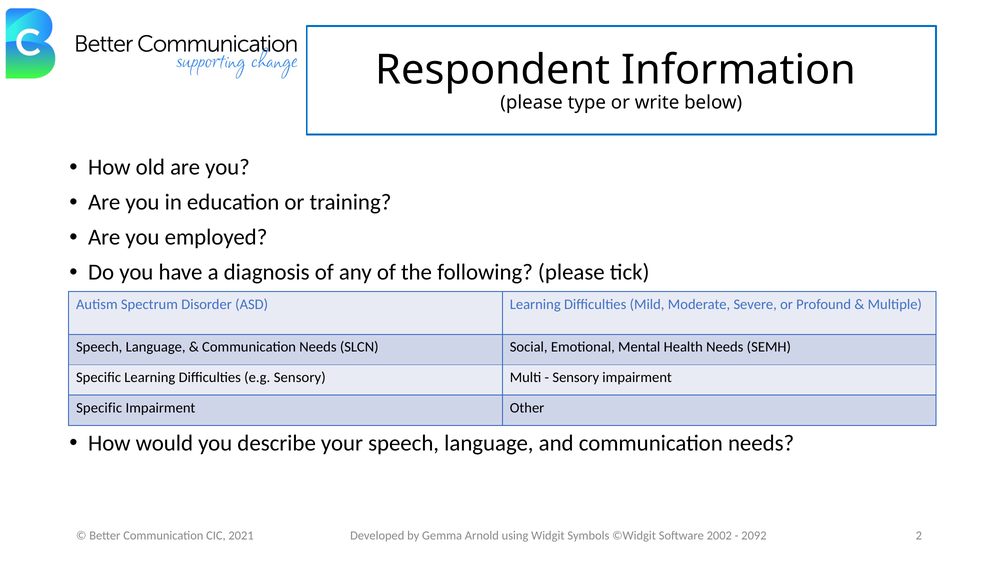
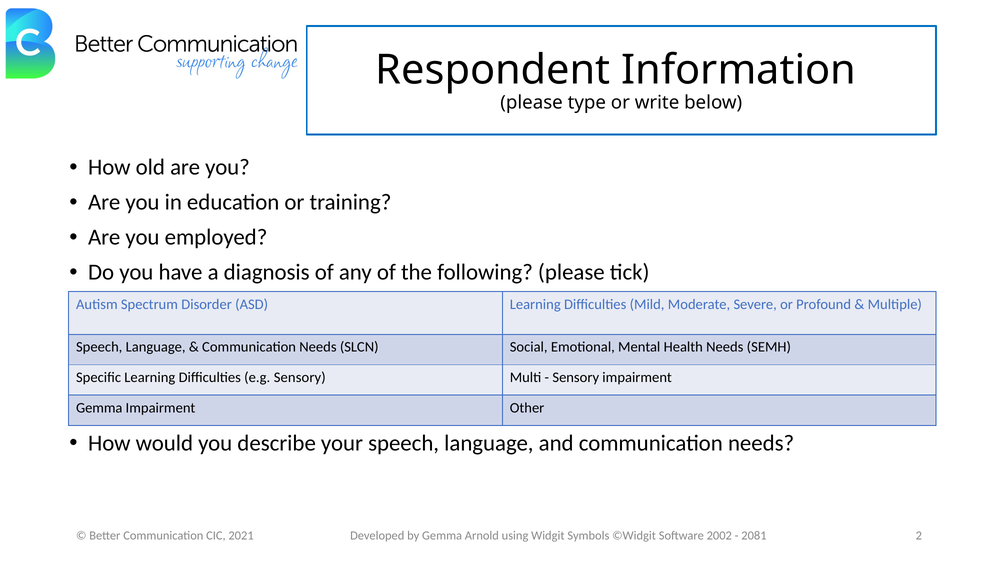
Specific at (99, 408): Specific -> Gemma
2092: 2092 -> 2081
